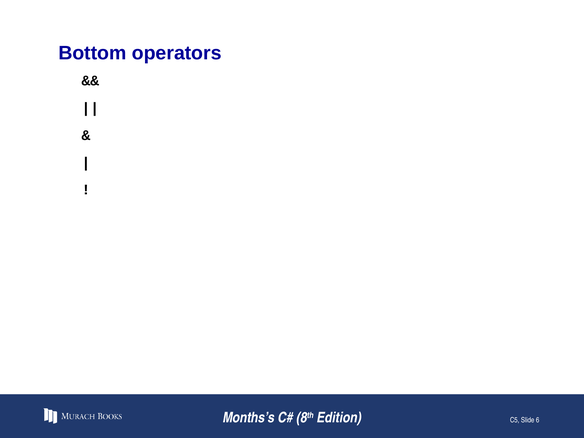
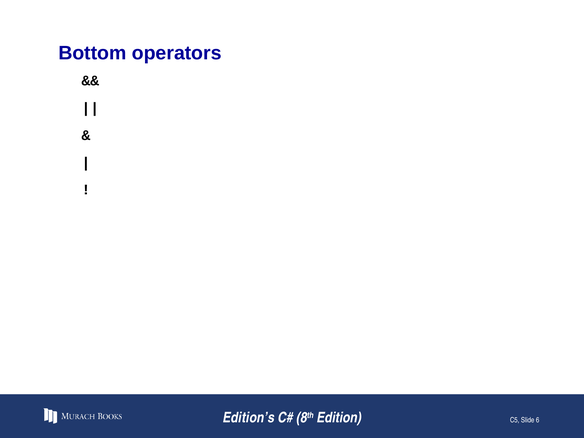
Months’s: Months’s -> Edition’s
